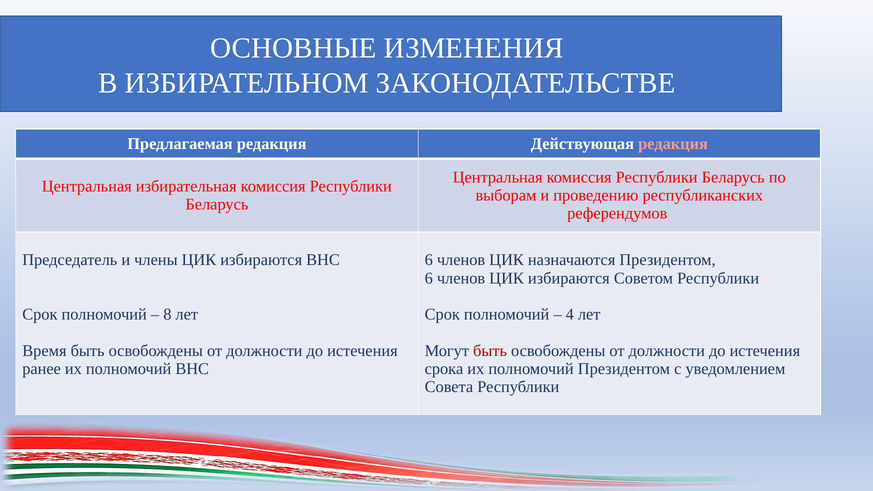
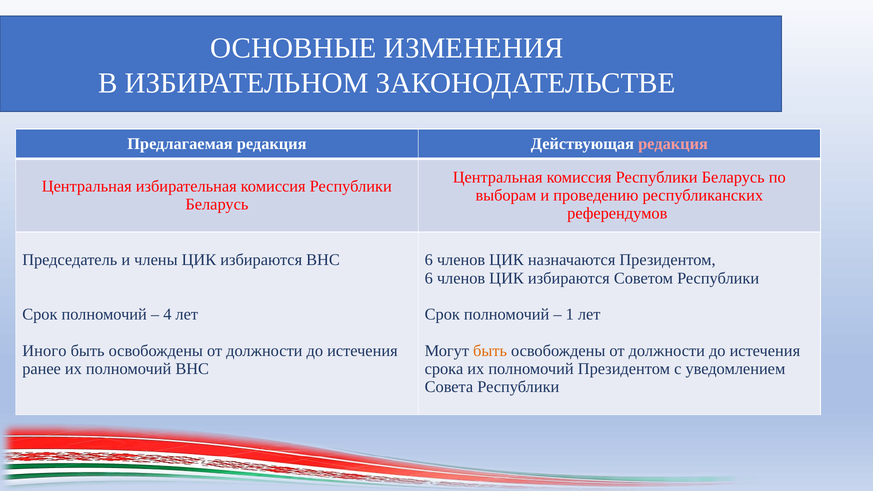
8: 8 -> 4
4: 4 -> 1
Время: Время -> Иного
быть at (490, 351) colour: red -> orange
